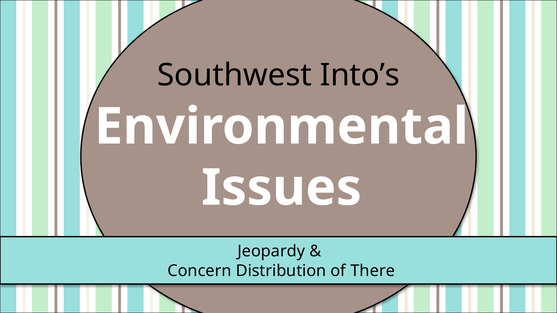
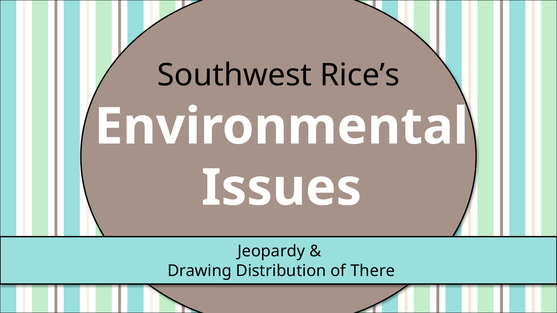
Into’s: Into’s -> Rice’s
Concern: Concern -> Drawing
